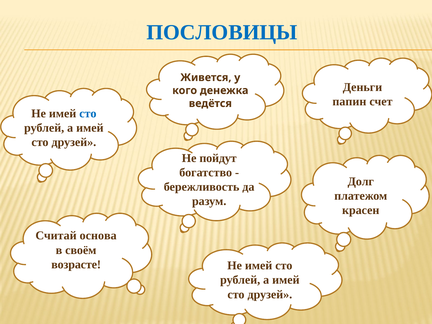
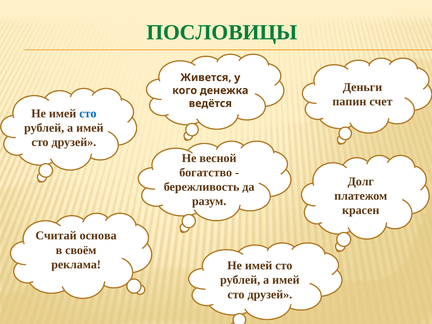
ПОСЛОВИЦЫ colour: blue -> green
пойдут: пойдут -> весной
возрасте: возрасте -> реклама
